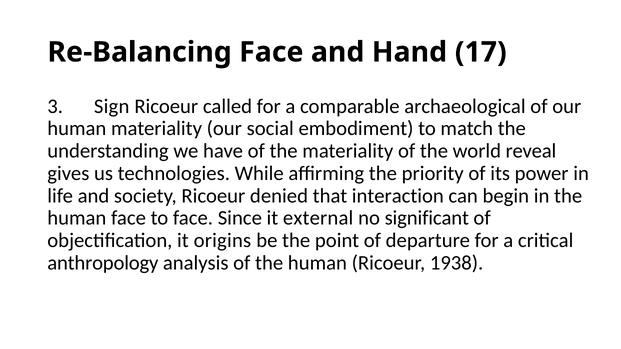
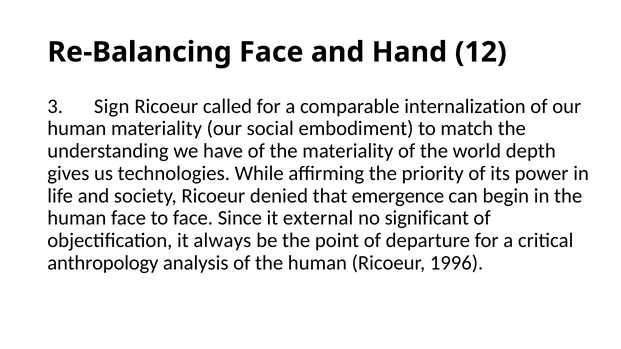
17: 17 -> 12
archaeological: archaeological -> internalization
reveal: reveal -> depth
interaction: interaction -> emergence
origins: origins -> always
1938: 1938 -> 1996
